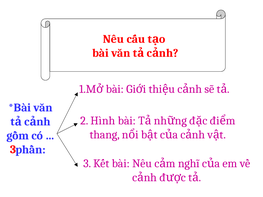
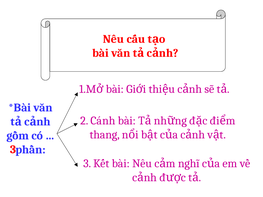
Hình: Hình -> Cánh
